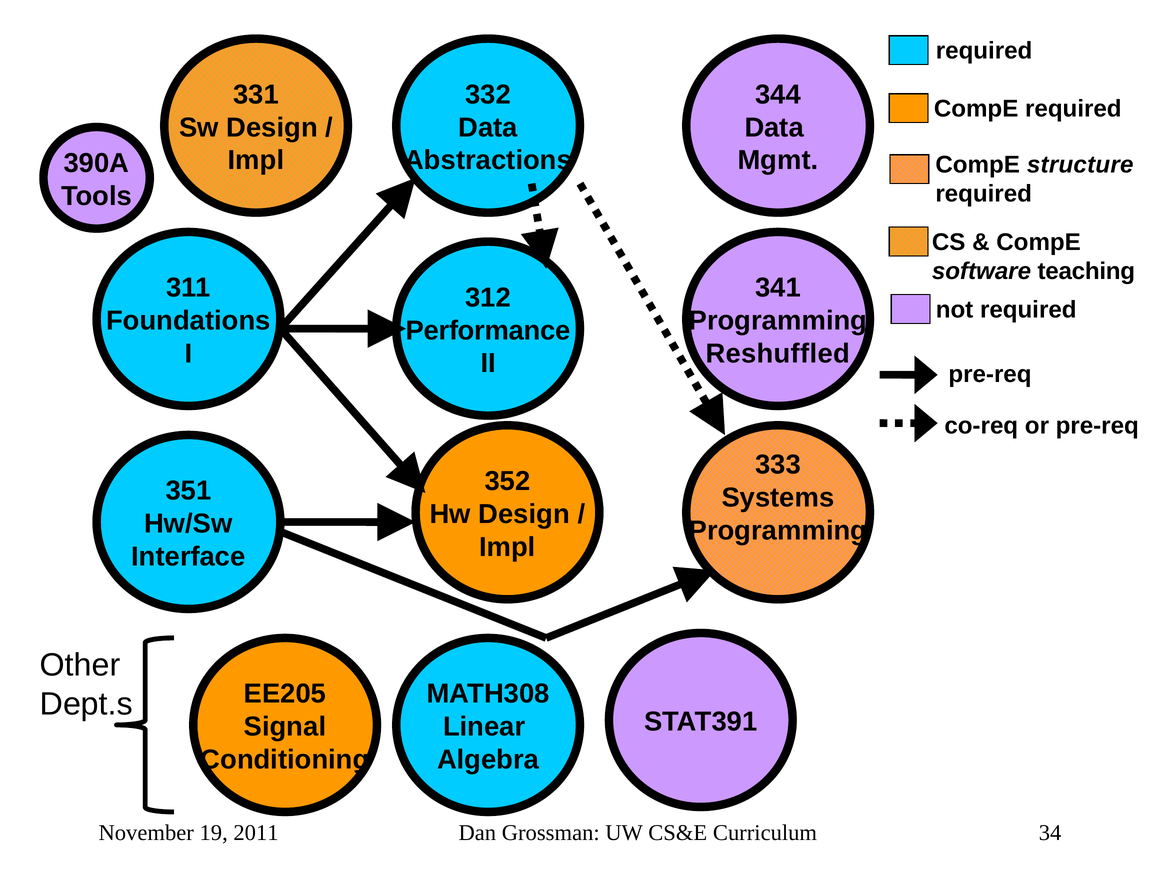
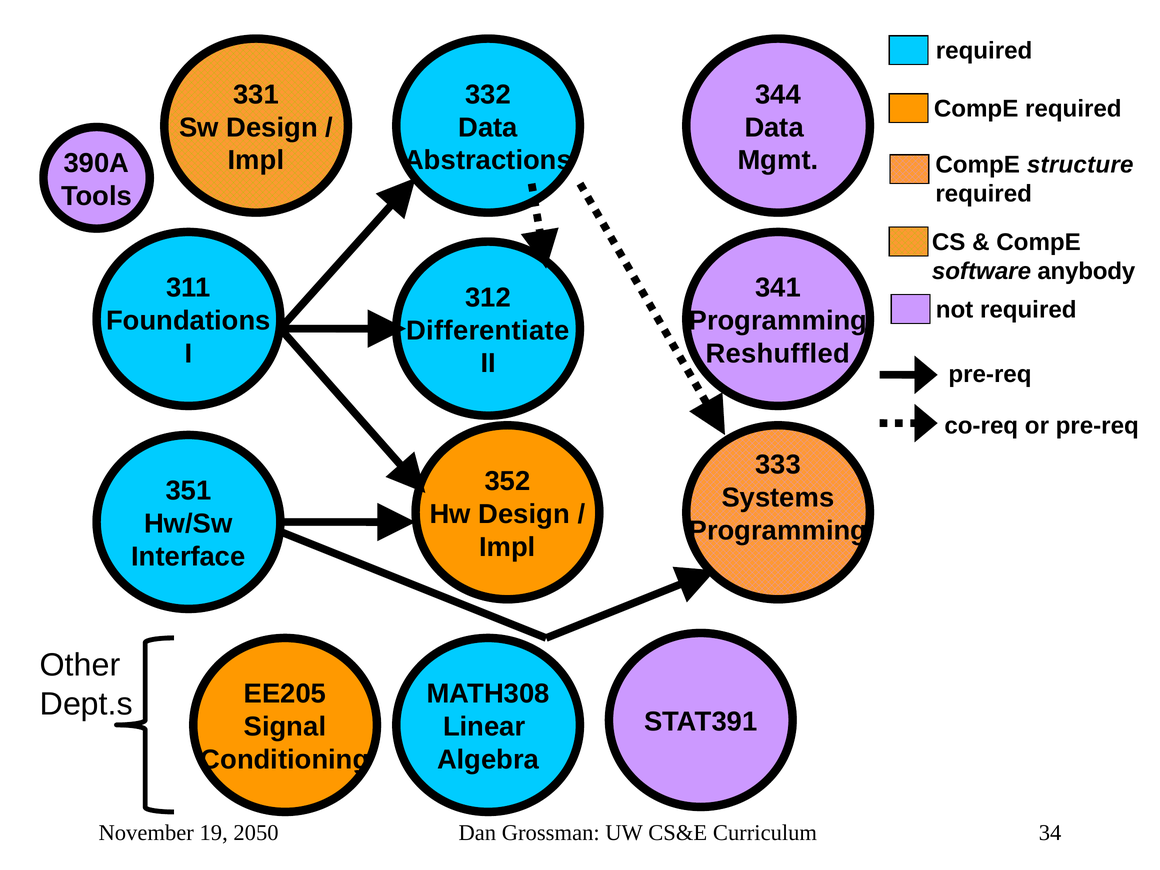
teaching: teaching -> anybody
Performance: Performance -> Differentiate
2011: 2011 -> 2050
